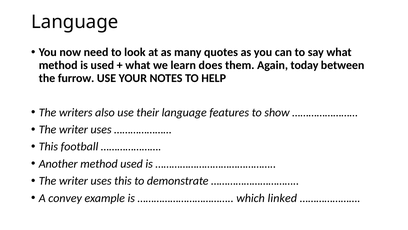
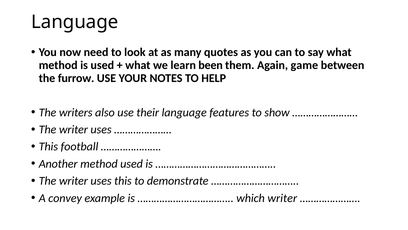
does: does -> been
today: today -> game
which linked: linked -> writer
